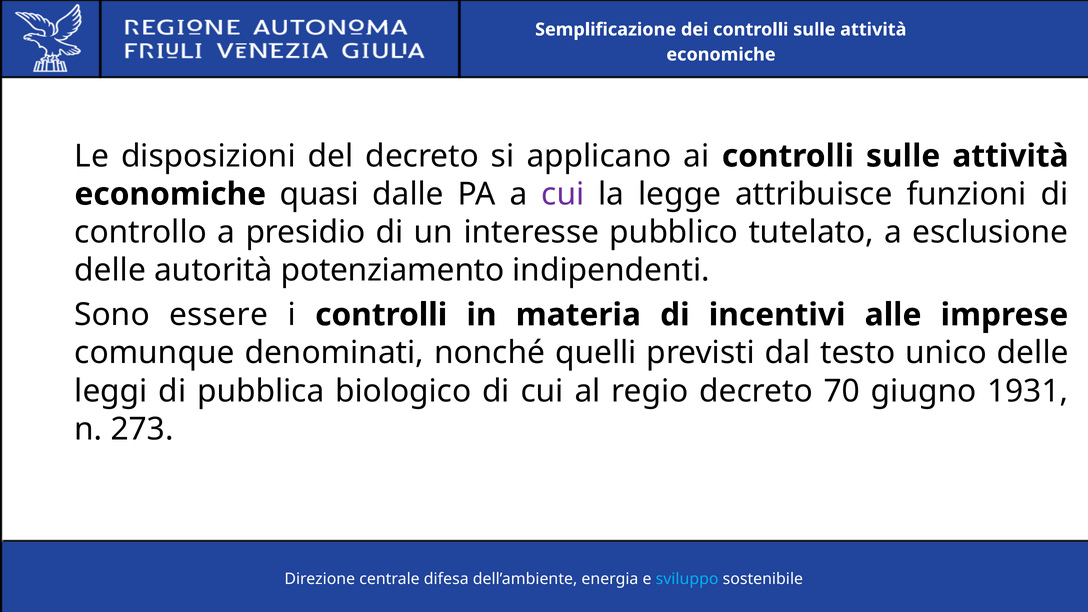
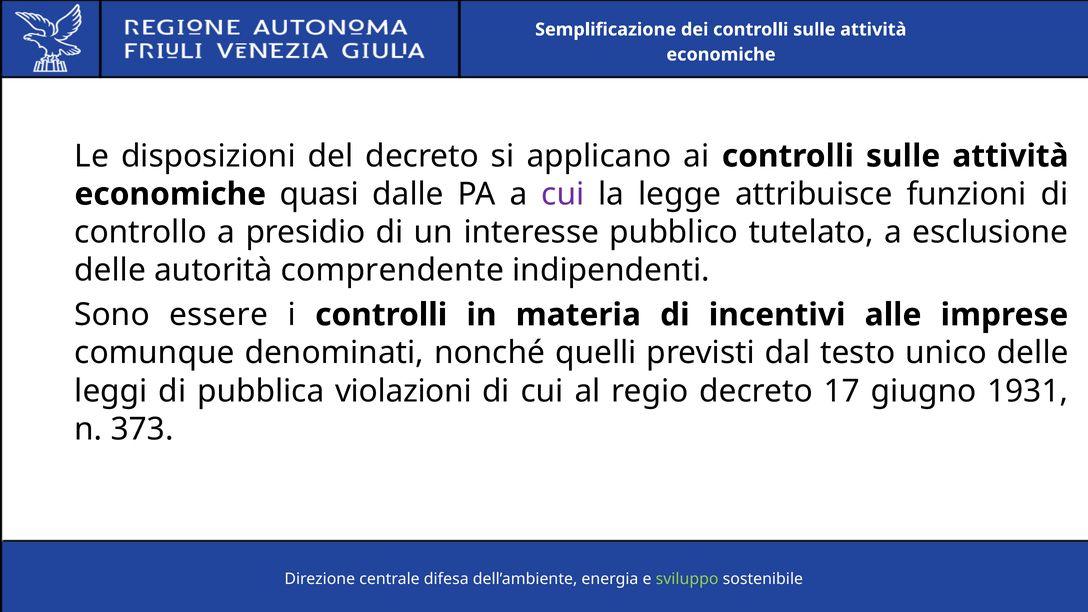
potenziamento: potenziamento -> comprendente
biologico: biologico -> violazioni
70: 70 -> 17
273: 273 -> 373
sviluppo colour: light blue -> light green
